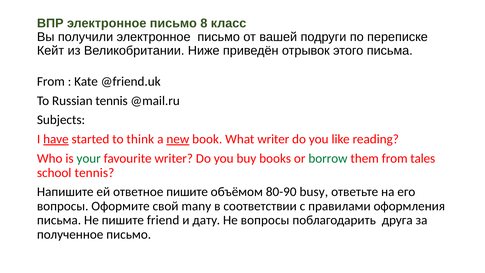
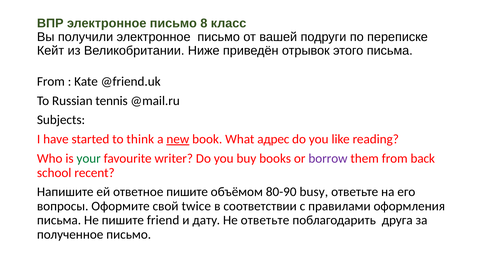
have underline: present -> none
What writer: writer -> адрес
borrow colour: green -> purple
tales: tales -> back
school tennis: tennis -> recent
many: many -> twice
Не вопросы: вопросы -> ответьте
